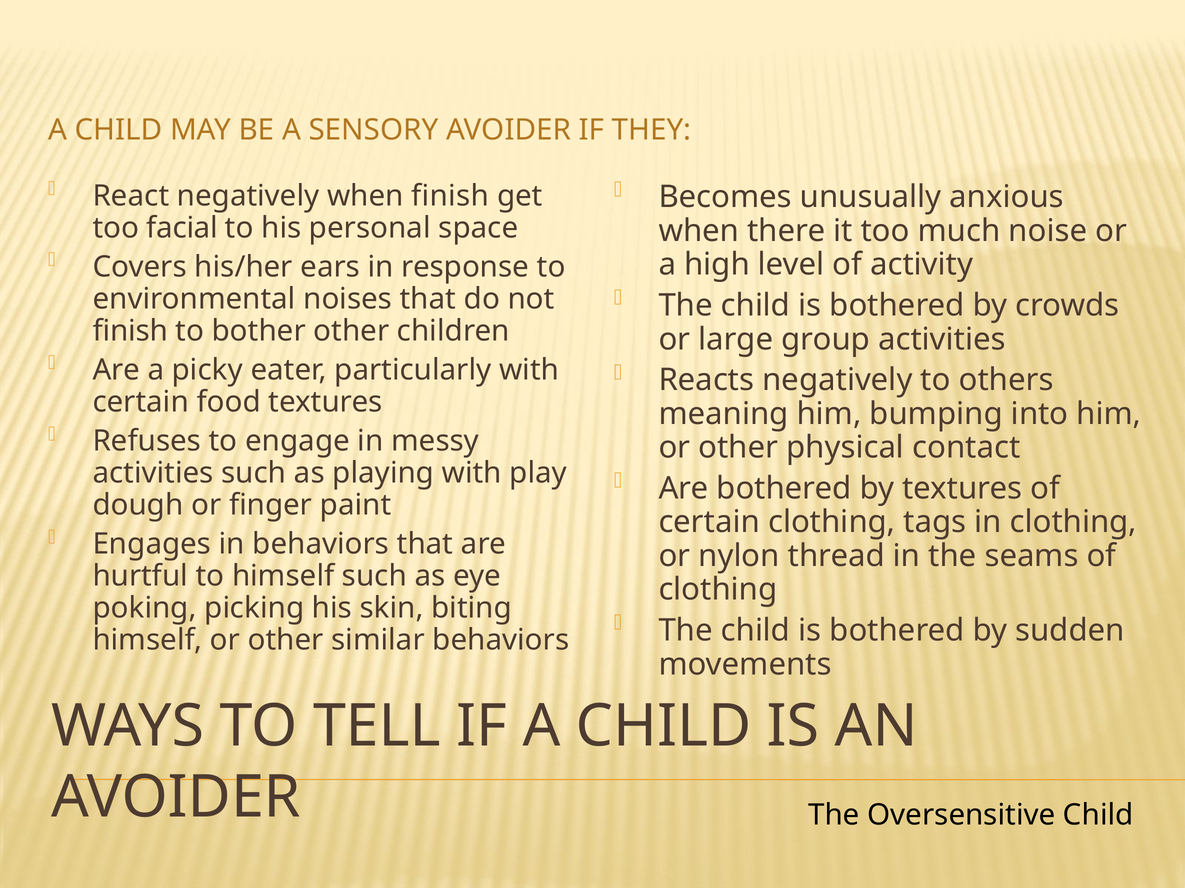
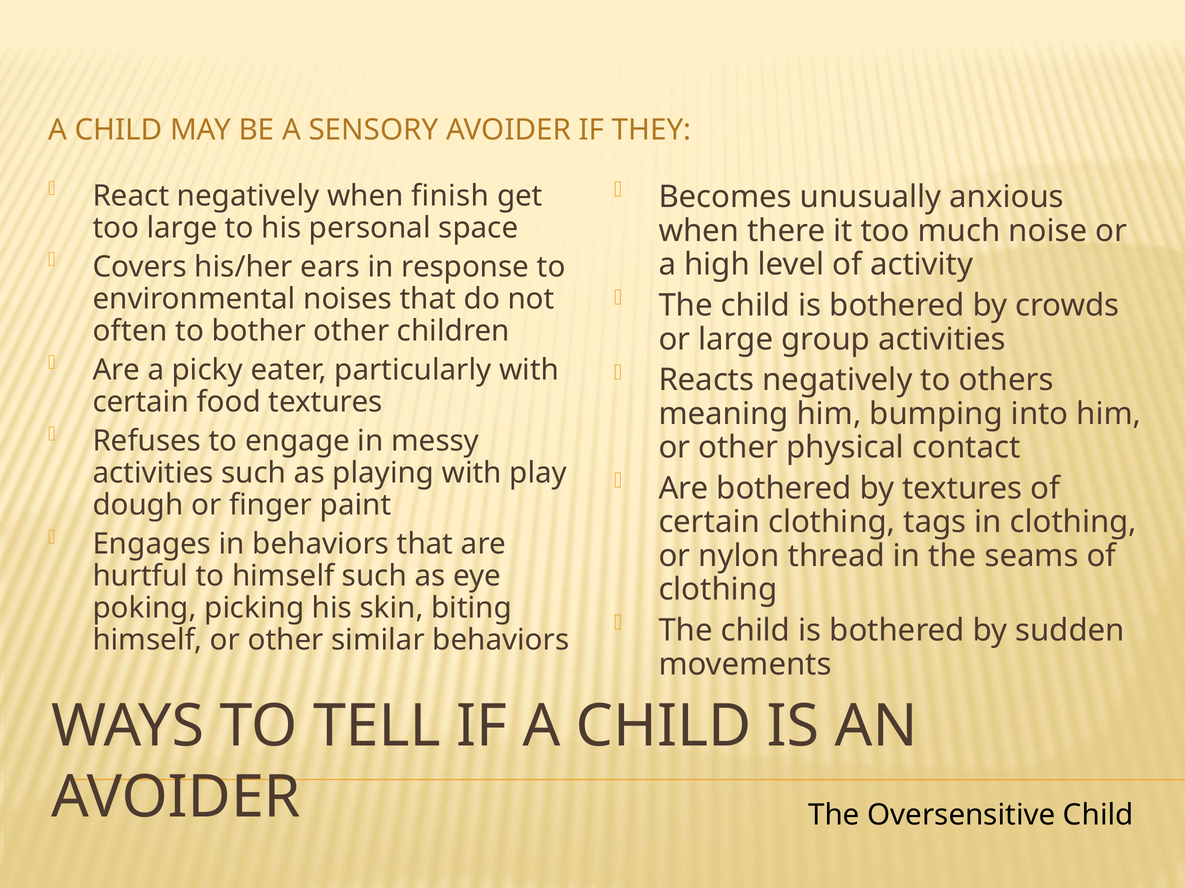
too facial: facial -> large
finish at (130, 331): finish -> often
